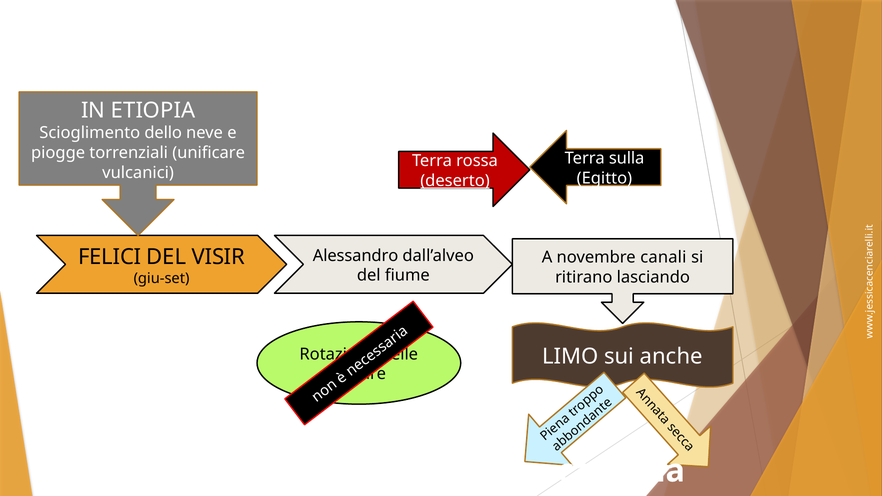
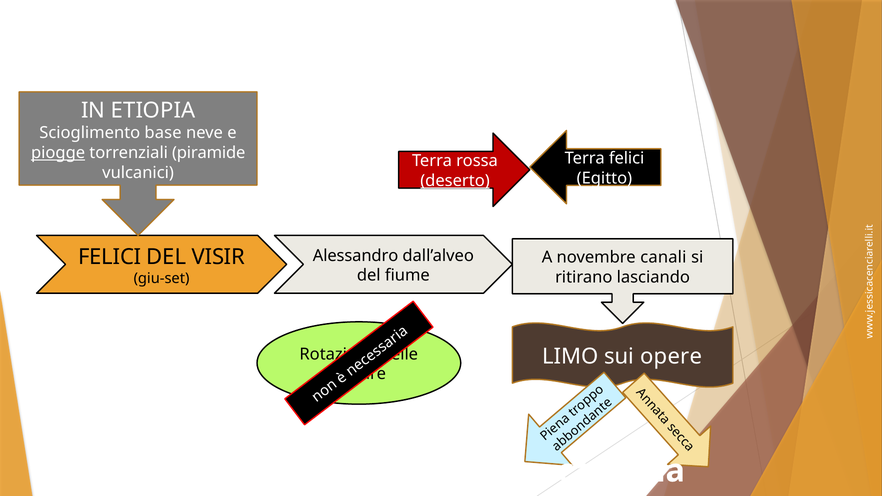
dello: dello -> base
piogge underline: none -> present
unificare: unificare -> piramide
Terra sulla: sulla -> felici
anche: anche -> opere
